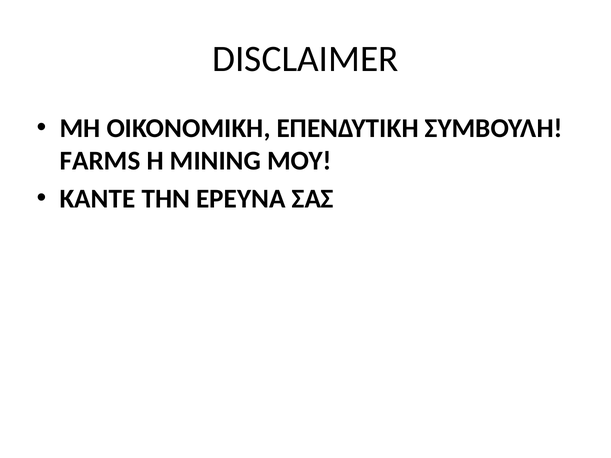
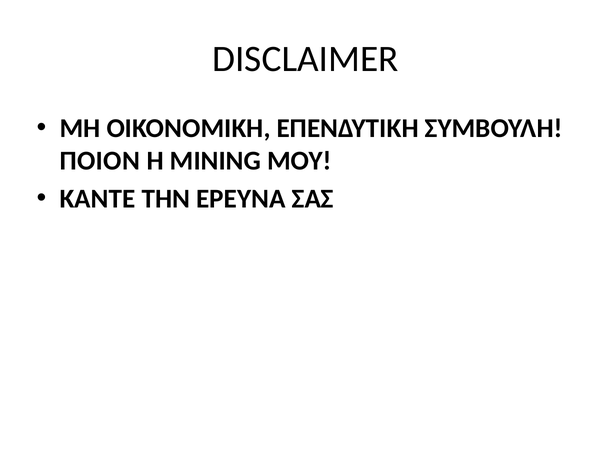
FARMS: FARMS -> ΠΟΙΟΝ
